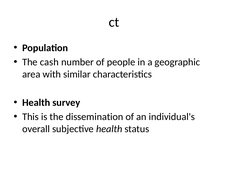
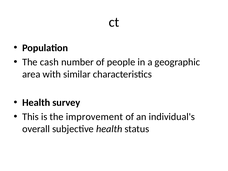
dissemination: dissemination -> improvement
